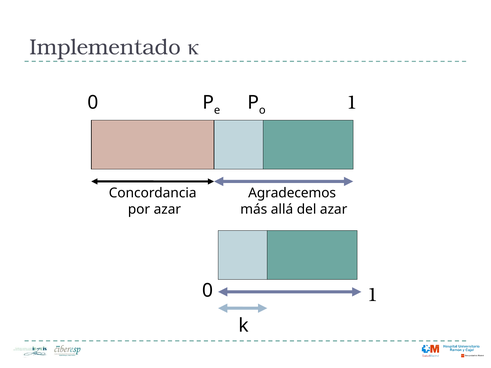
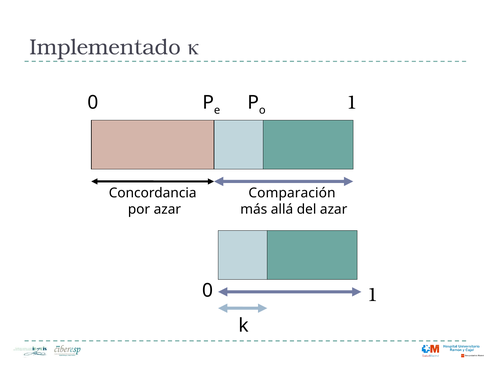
Agradecemos: Agradecemos -> Comparación
